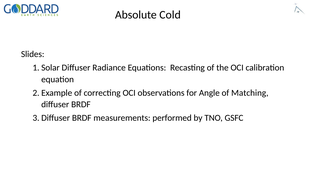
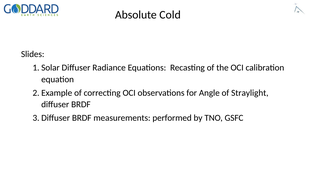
Matching: Matching -> Straylight
